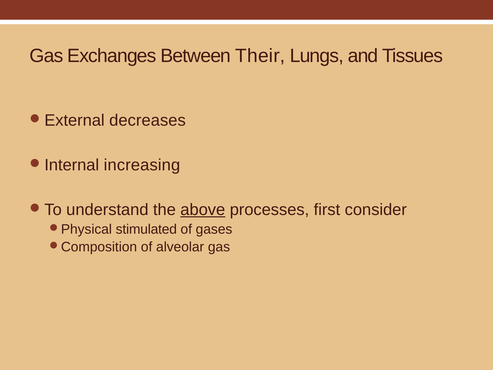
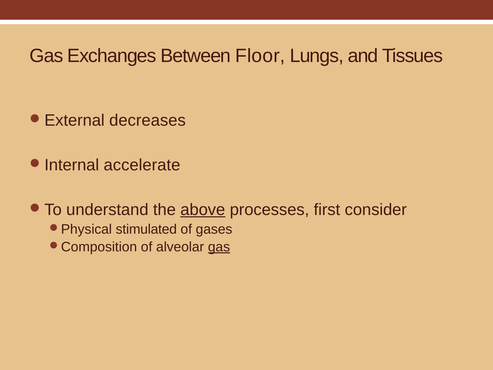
Their: Their -> Floor
increasing: increasing -> accelerate
gas at (219, 247) underline: none -> present
